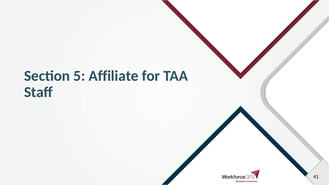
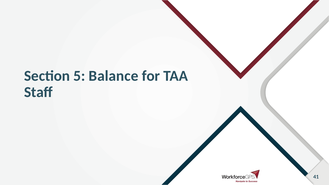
Affiliate: Affiliate -> Balance
